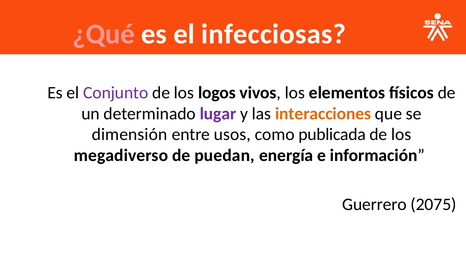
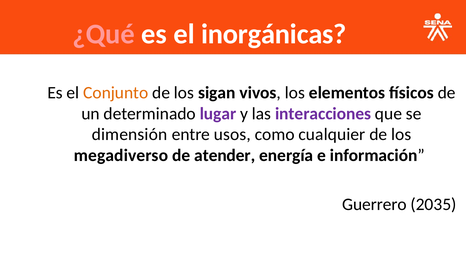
infecciosas: infecciosas -> inorgánicas
Conjunto colour: purple -> orange
logos: logos -> sigan
interacciones colour: orange -> purple
publicada: publicada -> cualquier
puedan: puedan -> atender
2075: 2075 -> 2035
